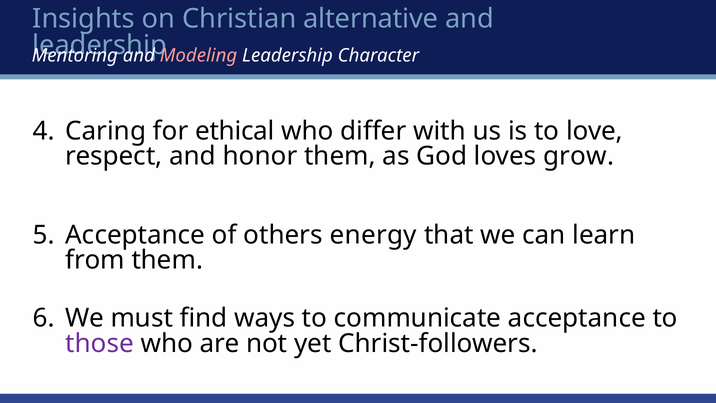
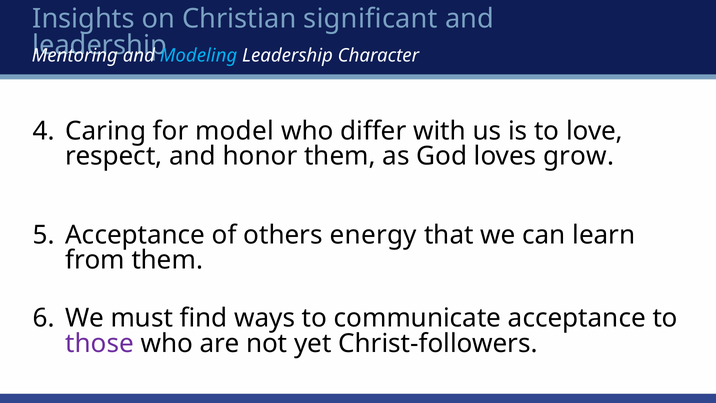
alternative: alternative -> significant
Modeling colour: pink -> light blue
ethical: ethical -> model
